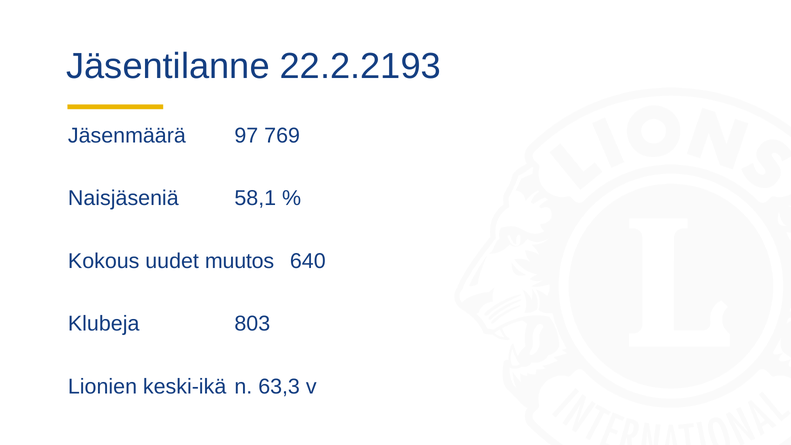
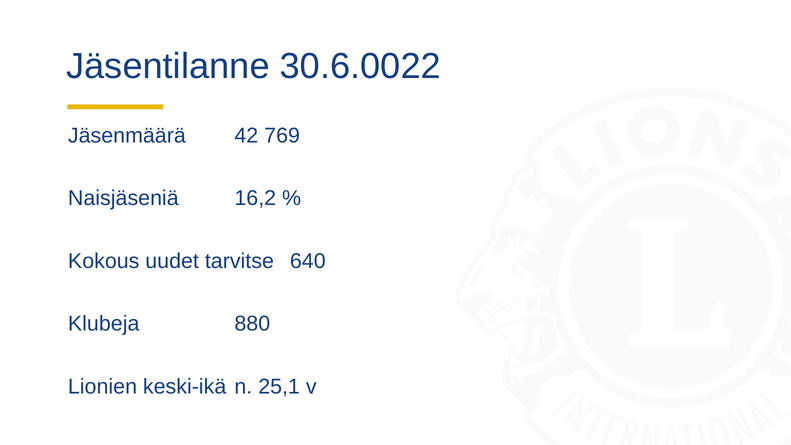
22.2.2193: 22.2.2193 -> 30.6.0022
97: 97 -> 42
58,1: 58,1 -> 16,2
muutos: muutos -> tarvitse
803: 803 -> 880
63,3: 63,3 -> 25,1
